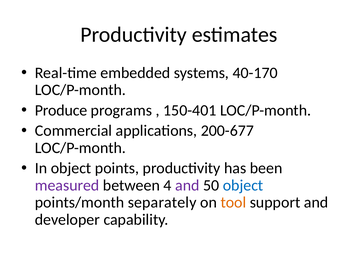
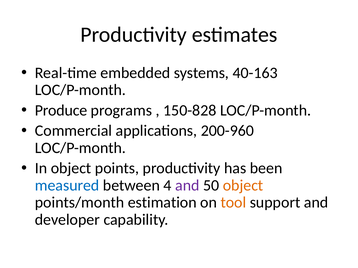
40-170: 40-170 -> 40-163
150-401: 150-401 -> 150-828
200-677: 200-677 -> 200-960
measured colour: purple -> blue
object at (243, 186) colour: blue -> orange
separately: separately -> estimation
